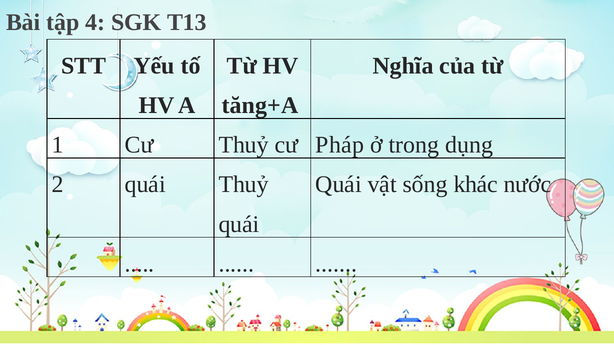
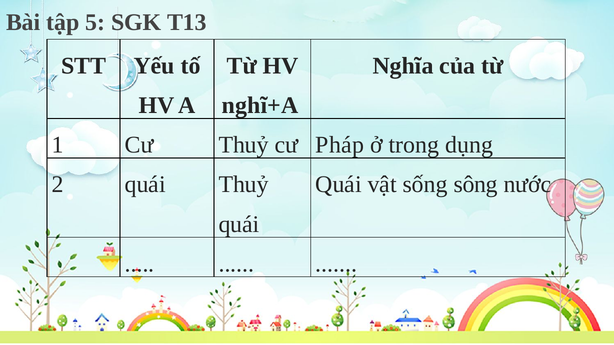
4: 4 -> 5
tăng+A: tăng+A -> nghĩ+A
khác: khác -> sông
